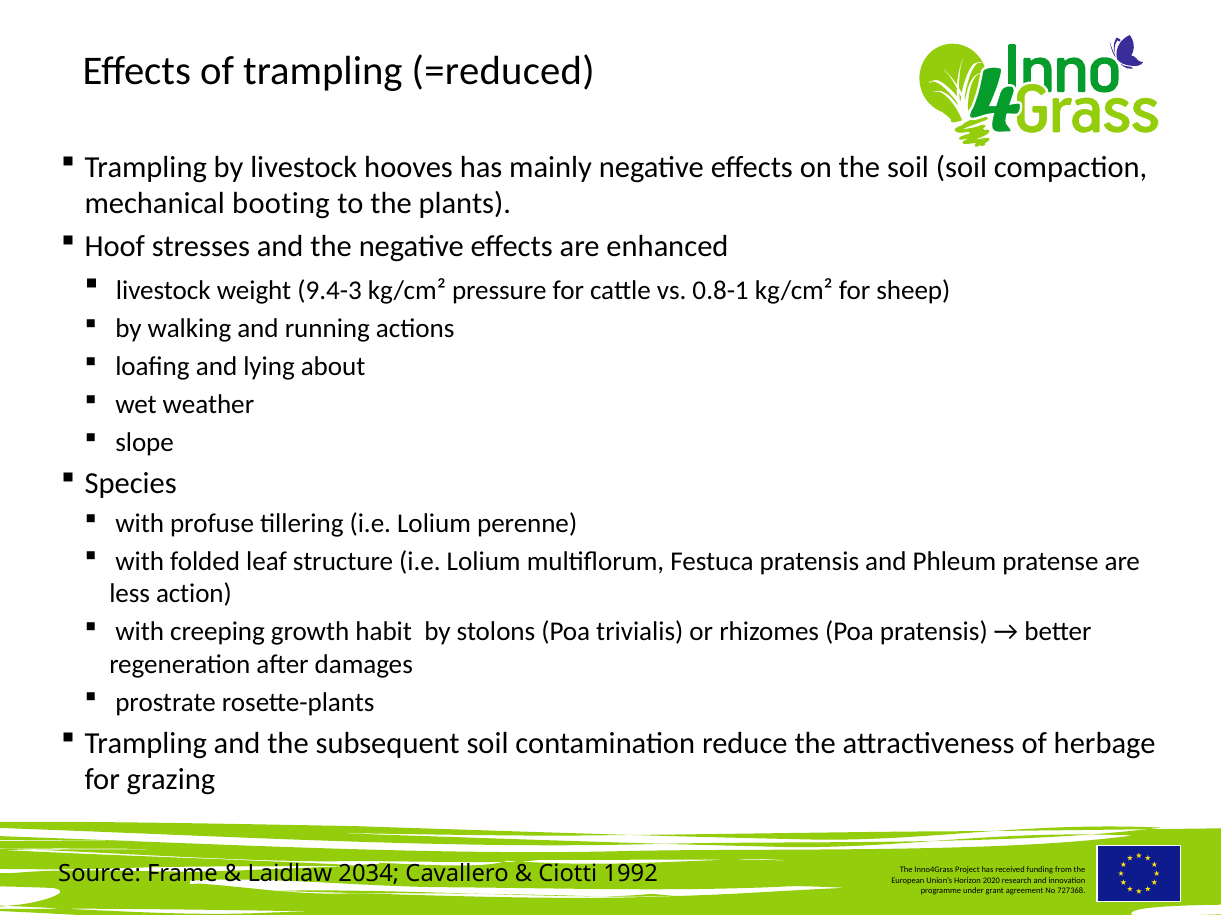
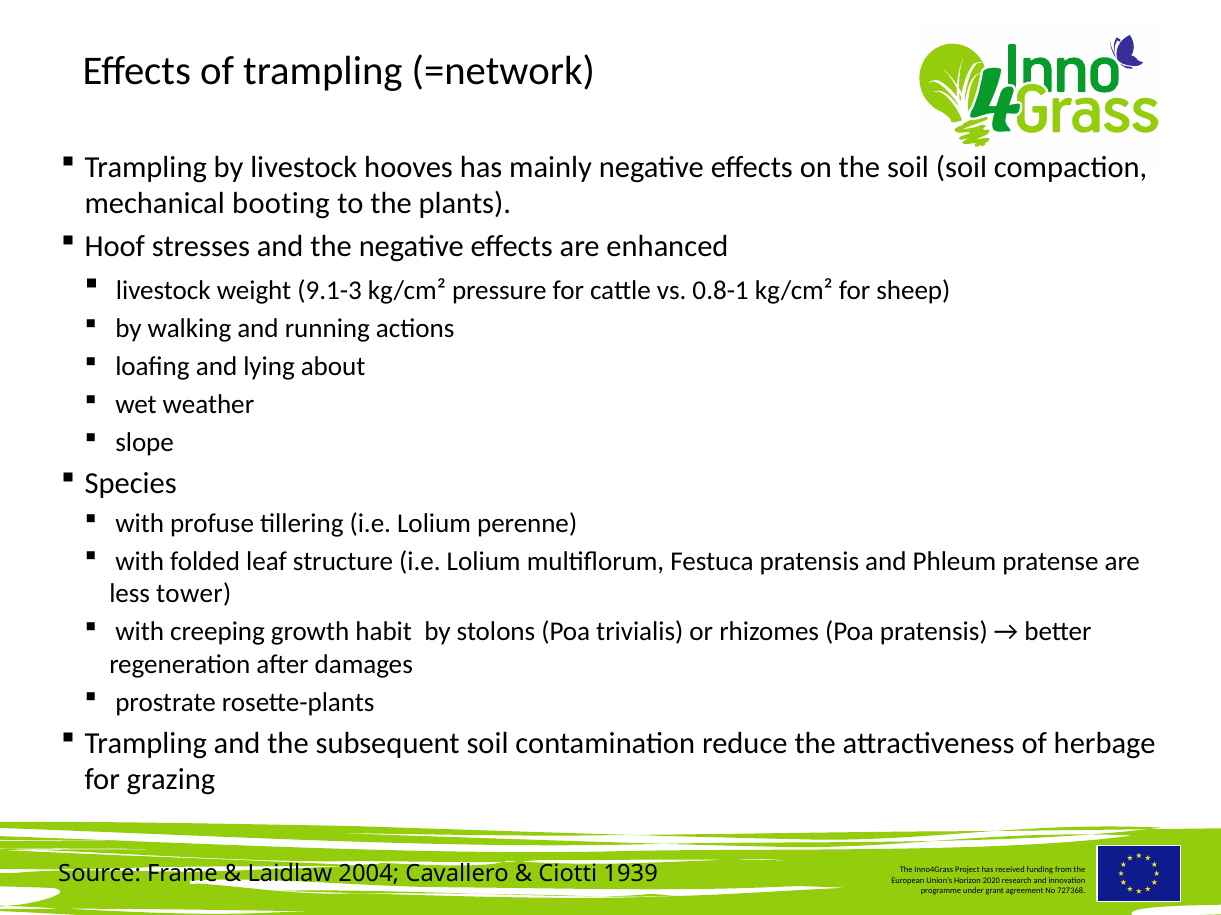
=reduced: =reduced -> =network
9.4-3: 9.4-3 -> 9.1-3
action: action -> tower
2034: 2034 -> 2004
1992: 1992 -> 1939
